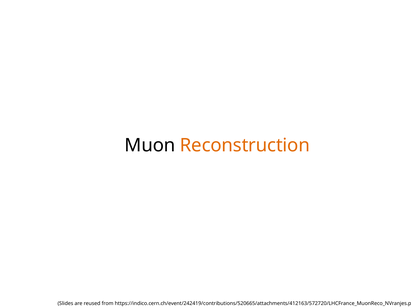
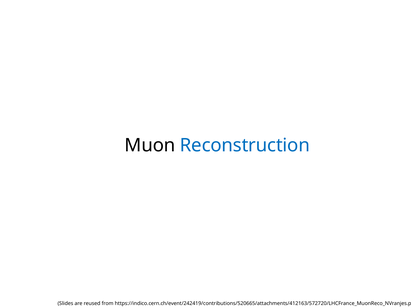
Reconstruction colour: orange -> blue
